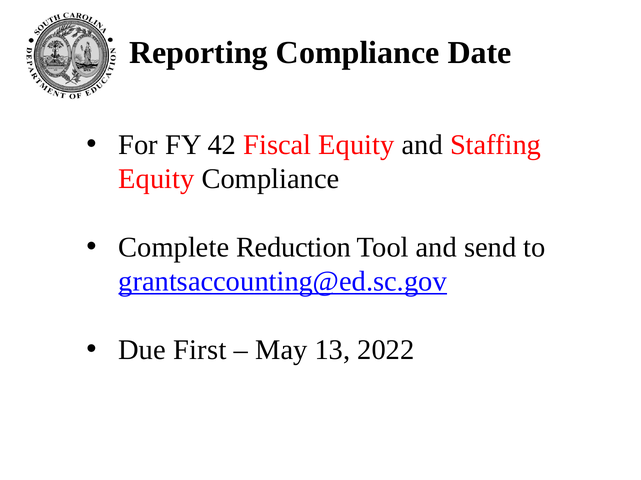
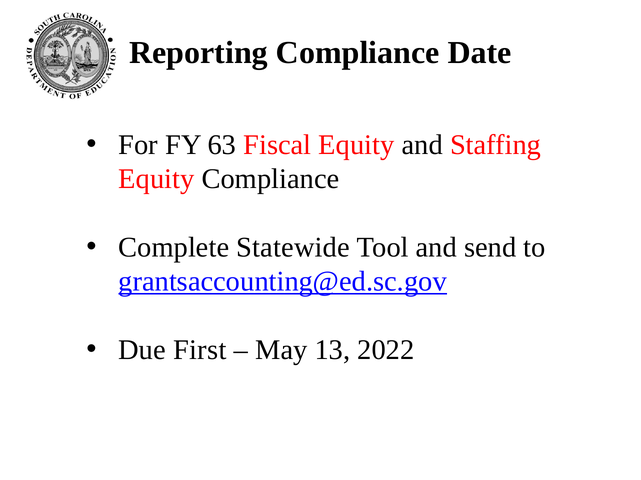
42: 42 -> 63
Reduction: Reduction -> Statewide
